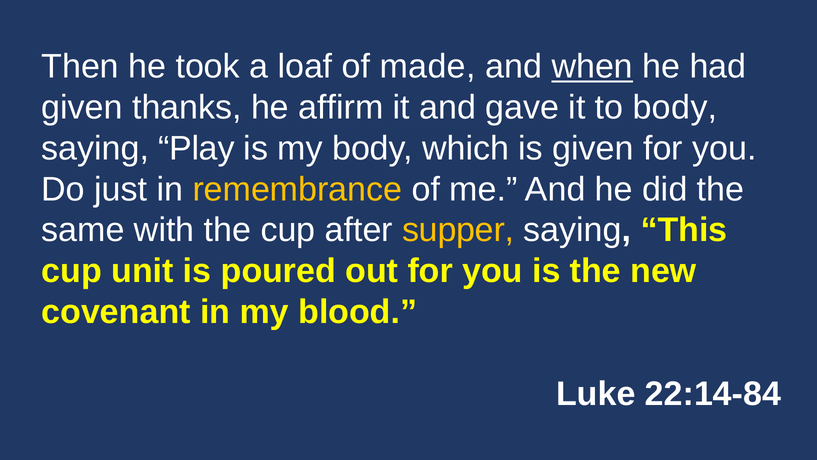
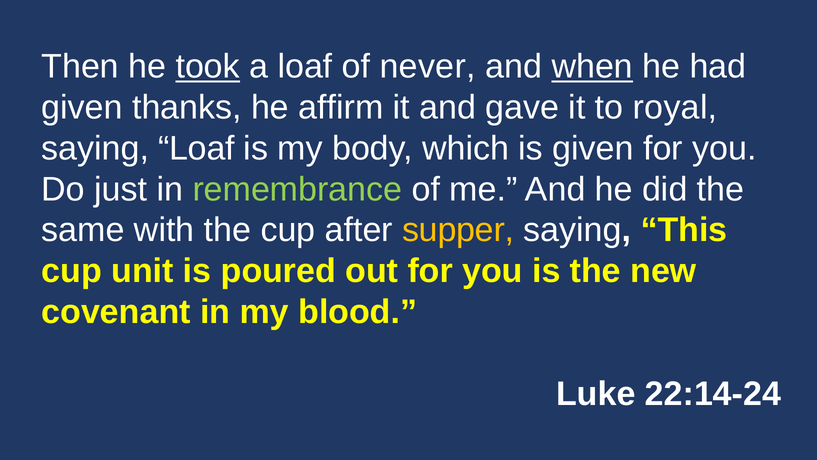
took underline: none -> present
made: made -> never
to body: body -> royal
saying Play: Play -> Loaf
remembrance colour: yellow -> light green
22:14-84: 22:14-84 -> 22:14-24
